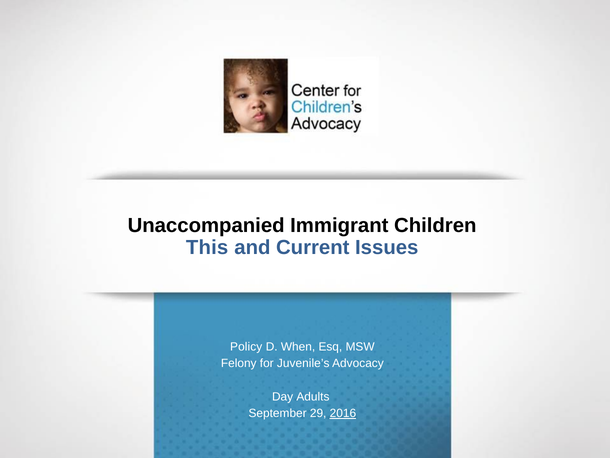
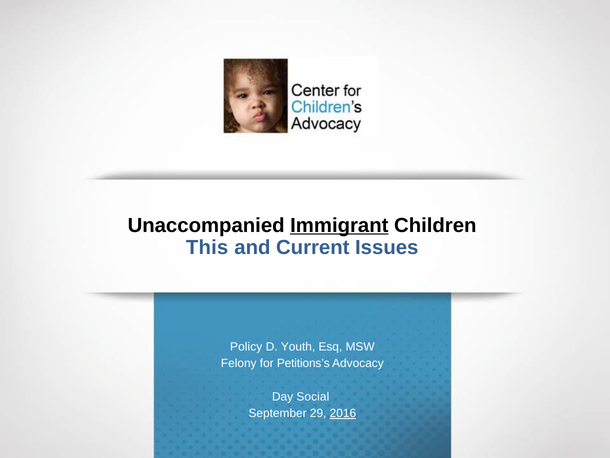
Immigrant underline: none -> present
When: When -> Youth
Juvenile’s: Juvenile’s -> Petitions’s
Adults: Adults -> Social
